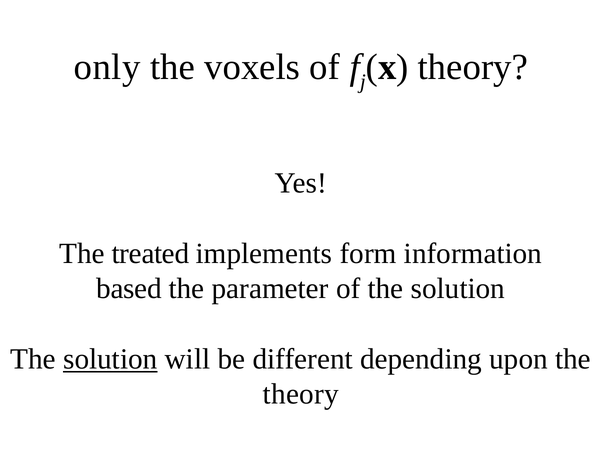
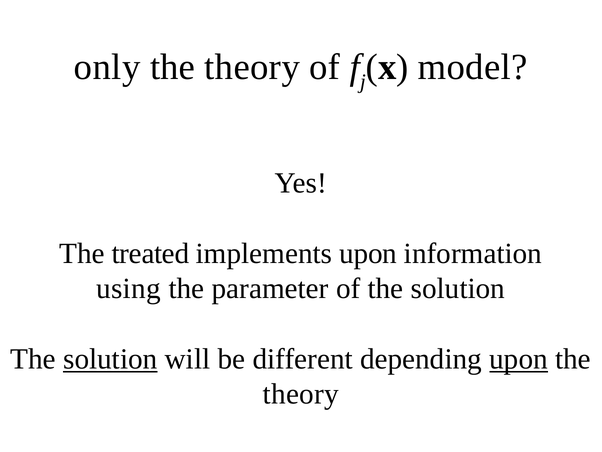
voxels at (252, 67): voxels -> theory
theory at (473, 67): theory -> model
implements form: form -> upon
based: based -> using
upon at (519, 359) underline: none -> present
